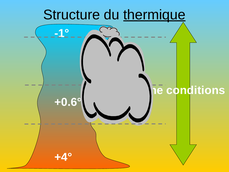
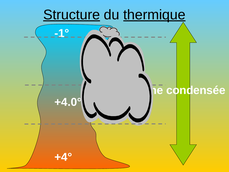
Structure underline: none -> present
conditions: conditions -> condensée
+0.6°: +0.6° -> +4.0°
